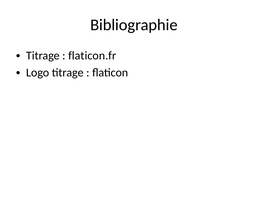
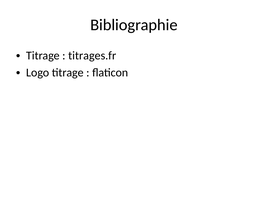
flaticon.fr: flaticon.fr -> titrages.fr
